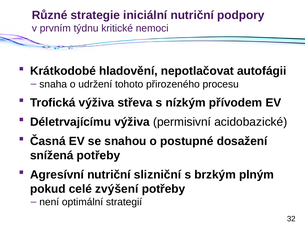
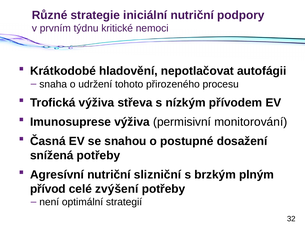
Déletrvajícímu: Déletrvajícímu -> Imunosuprese
acidobazické: acidobazické -> monitorování
pokud: pokud -> přívod
